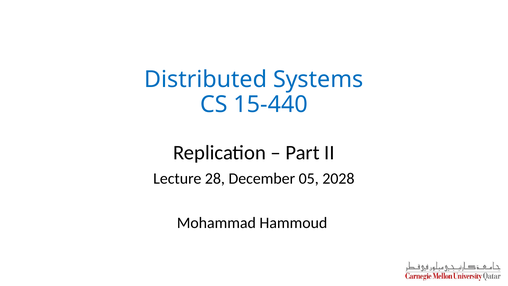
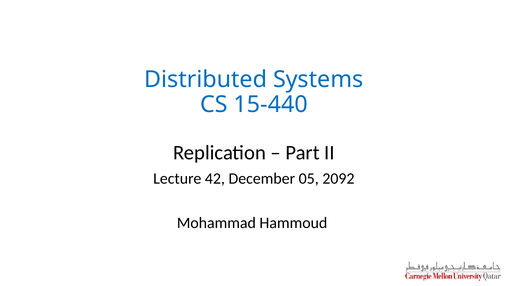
28: 28 -> 42
2028: 2028 -> 2092
